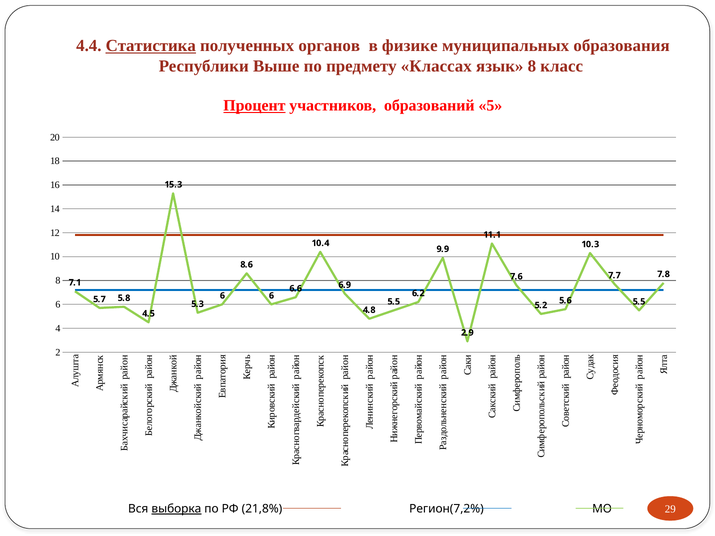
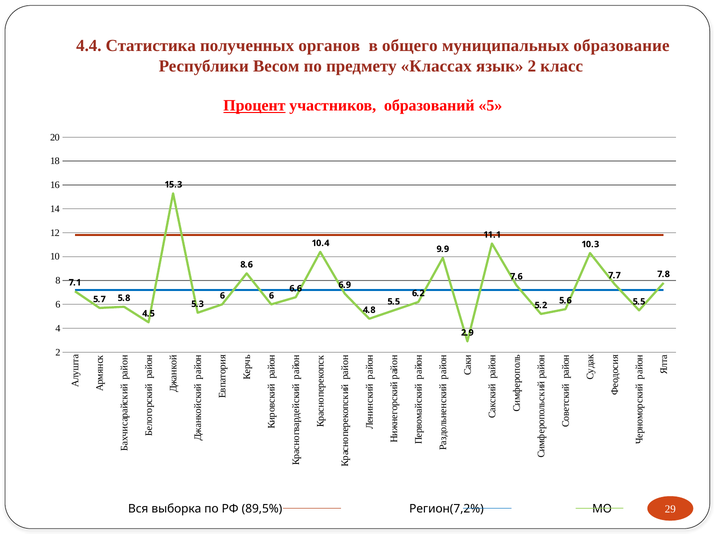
Статистика underline: present -> none
физике: физике -> общего
образования: образования -> образование
Выше: Выше -> Весом
язык 8: 8 -> 2
выборка underline: present -> none
21,8%: 21,8% -> 89,5%
